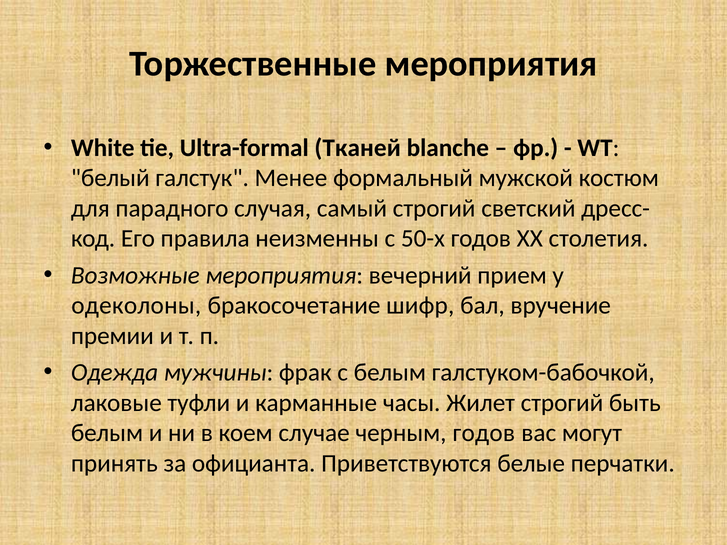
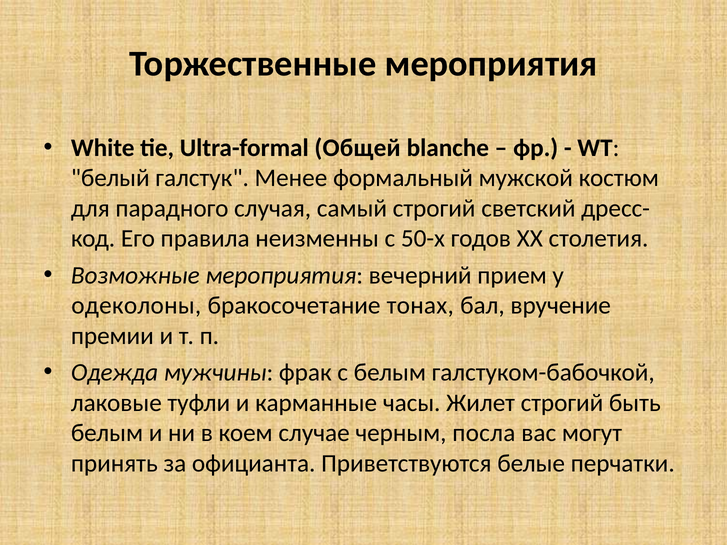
Тканей: Тканей -> Общей
шифр: шифр -> тонах
черным годов: годов -> посла
